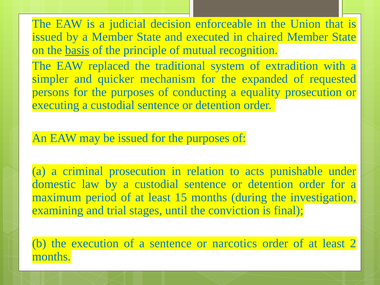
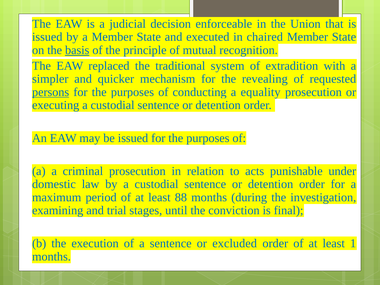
expanded: expanded -> revealing
persons underline: none -> present
15: 15 -> 88
narcotics: narcotics -> excluded
2: 2 -> 1
